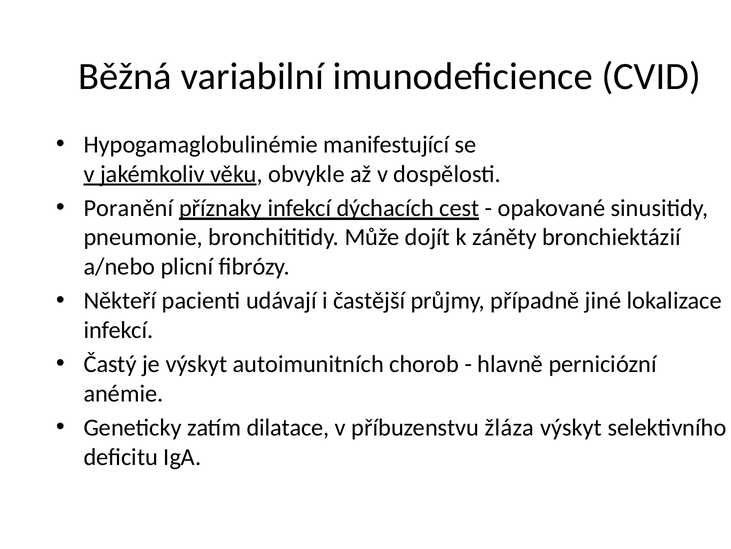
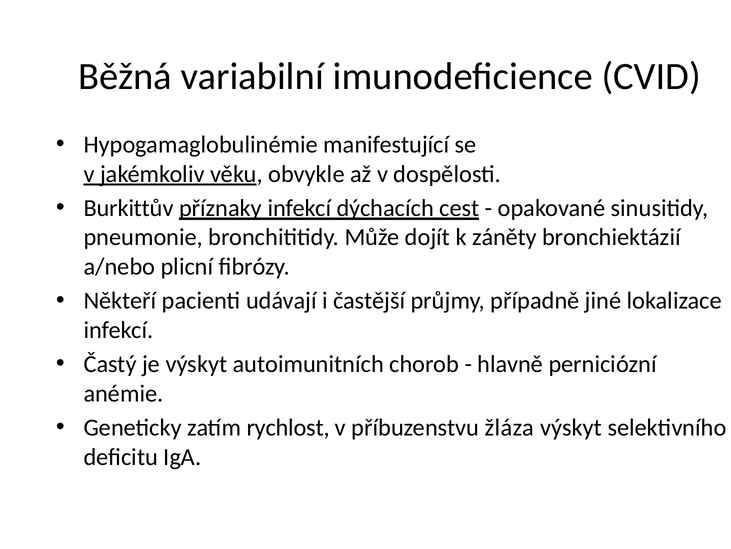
Poranění: Poranění -> Burkittův
dilatace: dilatace -> rychlost
